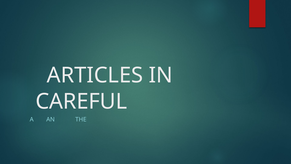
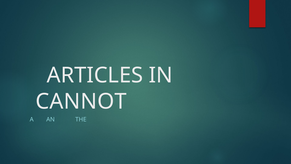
CAREFUL: CAREFUL -> CANNOT
